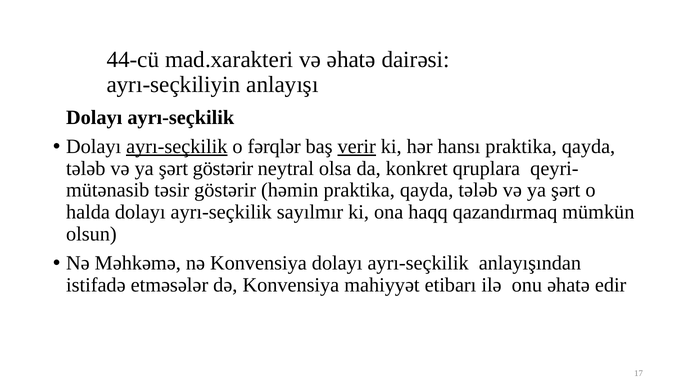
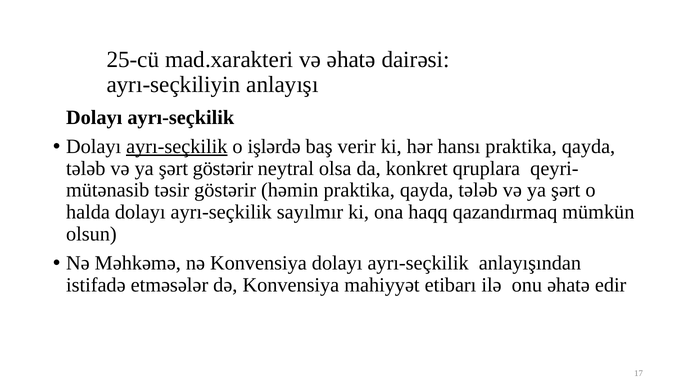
44-cü: 44-cü -> 25-cü
fərqlər: fərqlər -> işlərdə
verir underline: present -> none
